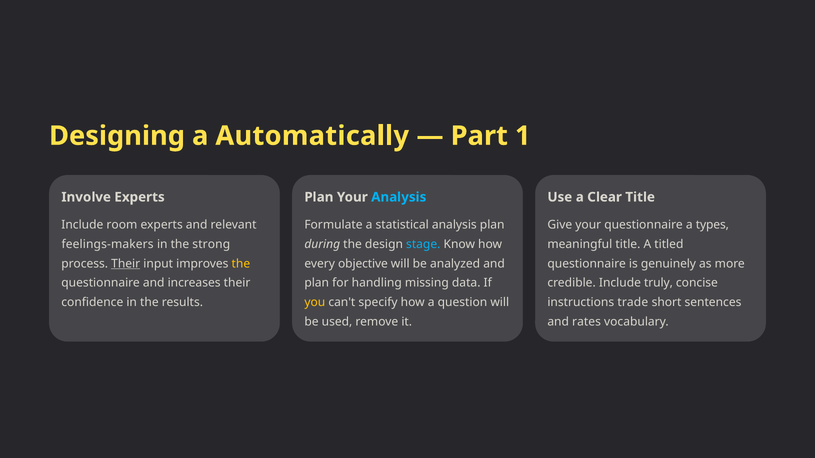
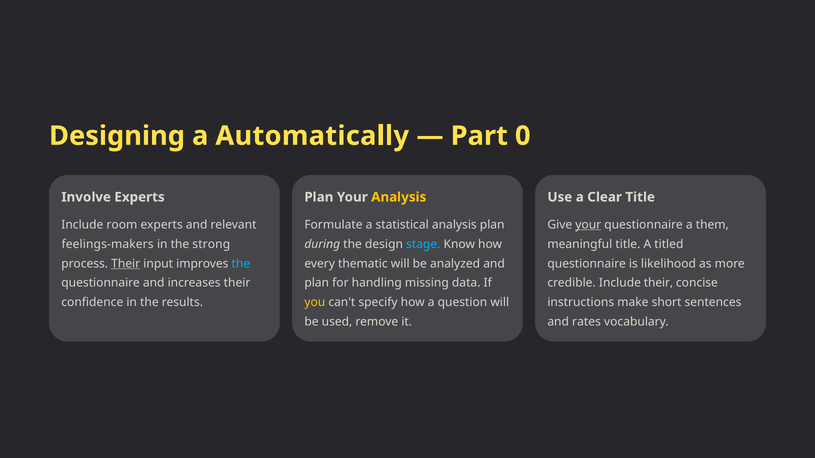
1: 1 -> 0
Analysis at (399, 197) colour: light blue -> yellow
your at (588, 225) underline: none -> present
types: types -> them
the at (241, 264) colour: yellow -> light blue
objective: objective -> thematic
genuinely: genuinely -> likelihood
Include truly: truly -> their
trade: trade -> make
